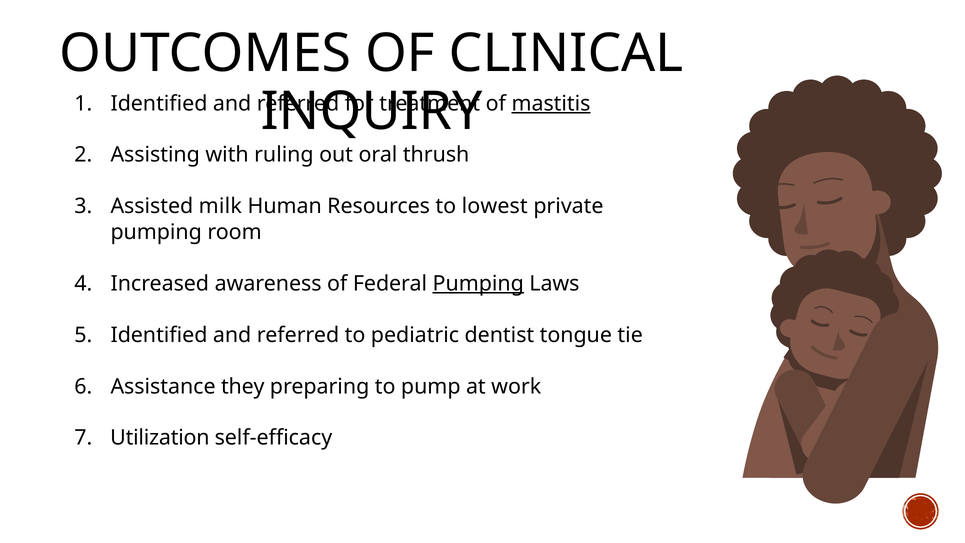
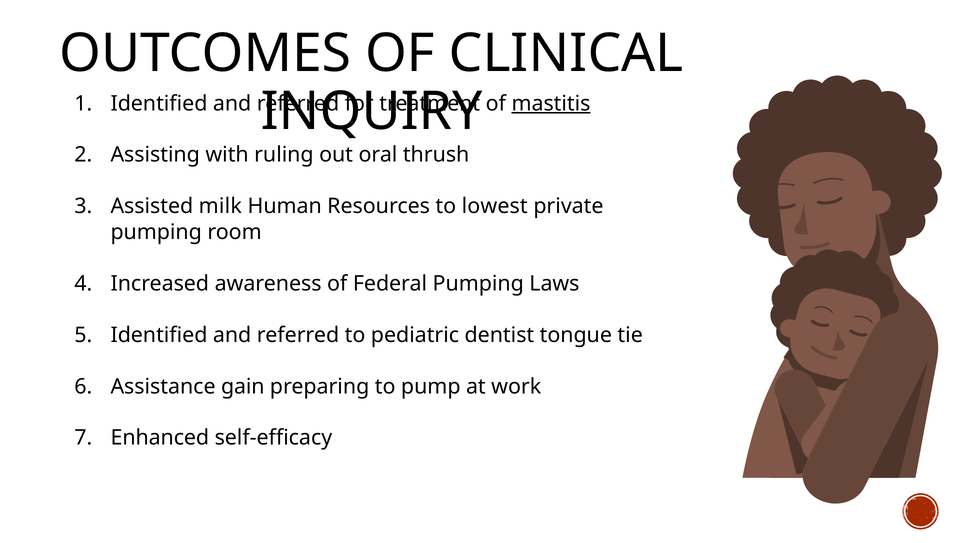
Pumping at (478, 283) underline: present -> none
they: they -> gain
Utilization: Utilization -> Enhanced
